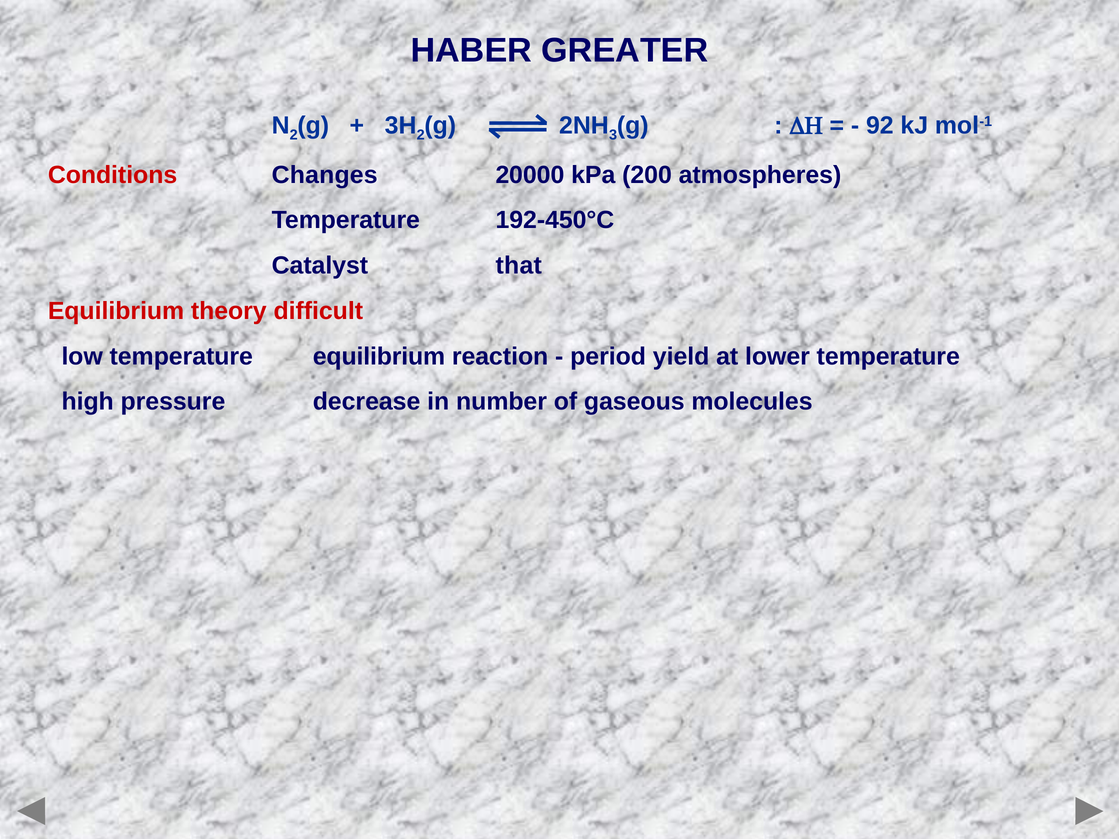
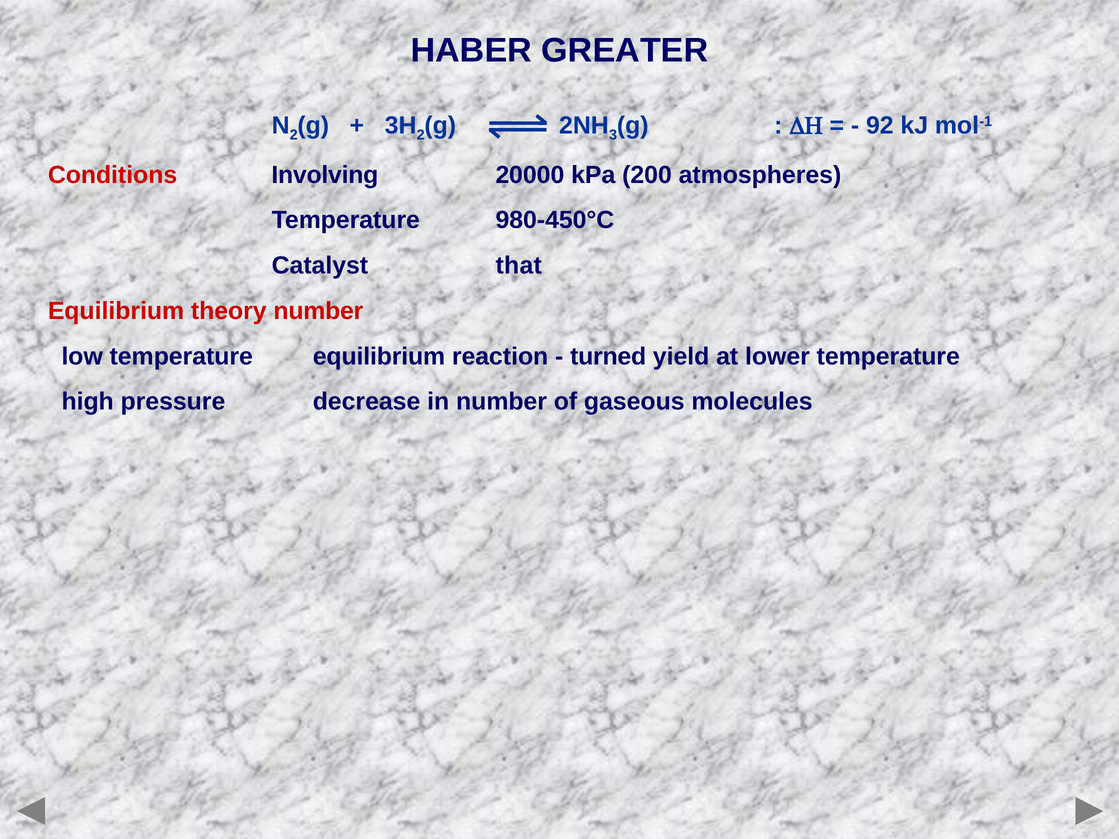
Changes: Changes -> Involving
192-450°C: 192-450°C -> 980-450°C
theory difficult: difficult -> number
period: period -> turned
